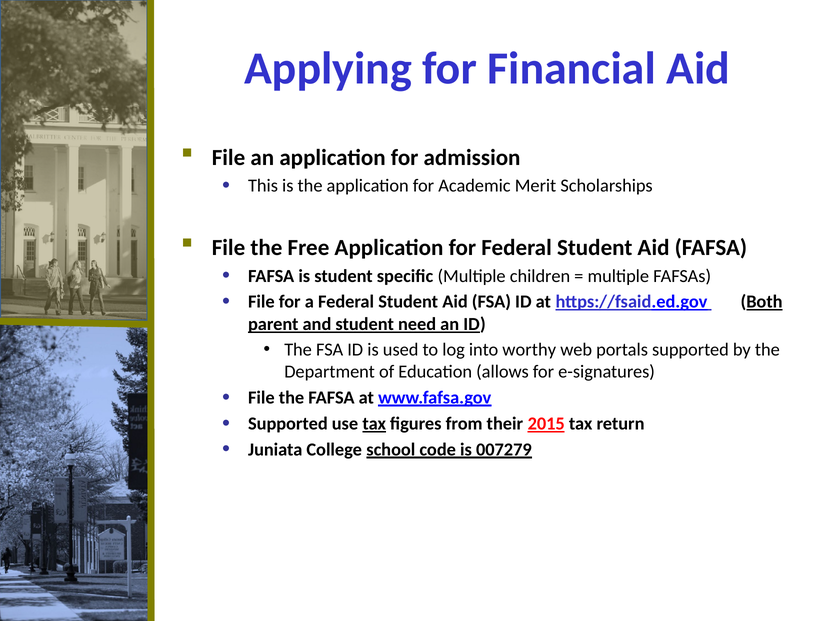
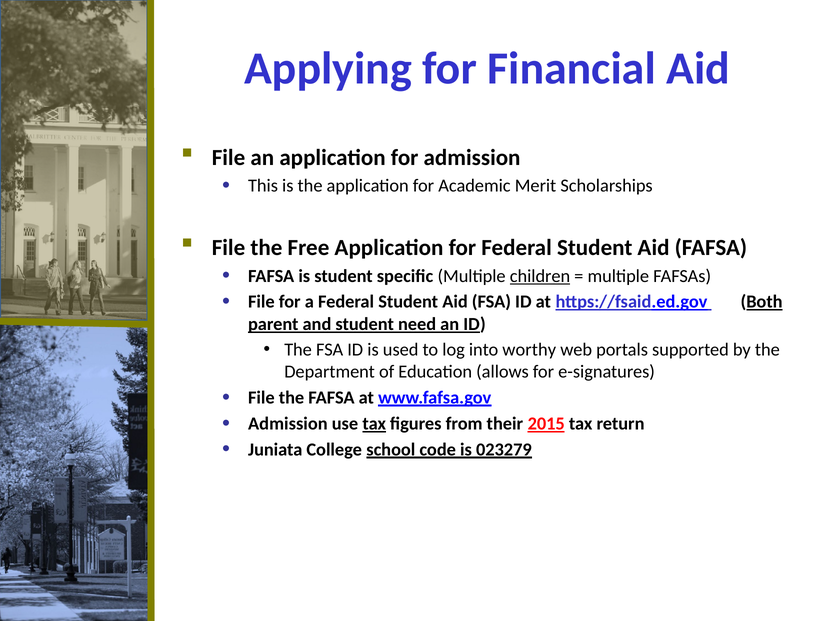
children underline: none -> present
Supported at (288, 424): Supported -> Admission
007279: 007279 -> 023279
